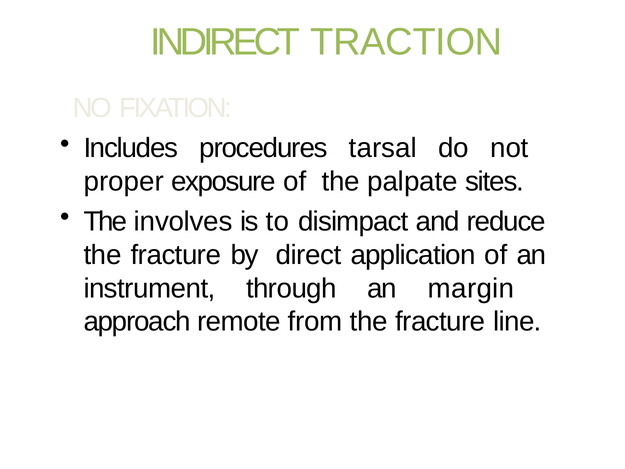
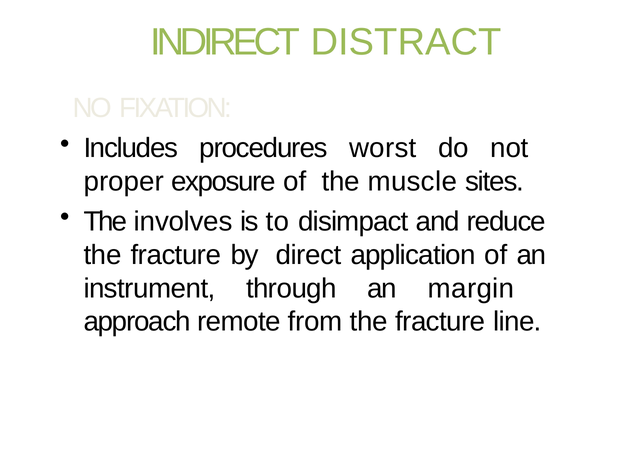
TRACTION: TRACTION -> DISTRACT
tarsal: tarsal -> worst
palpate: palpate -> muscle
